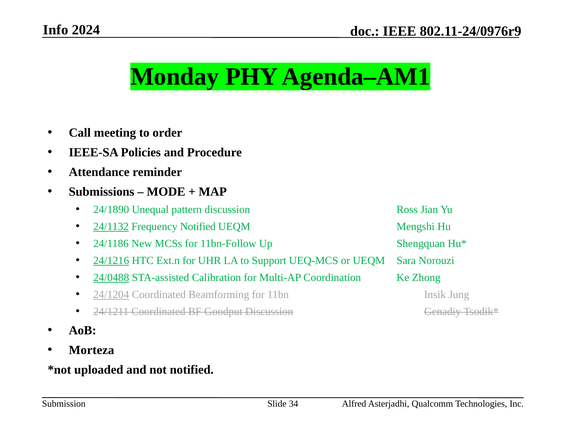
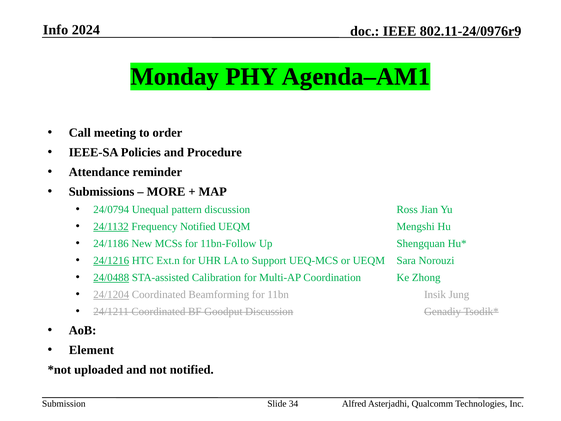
MODE: MODE -> MORE
24/1890: 24/1890 -> 24/0794
Morteza: Morteza -> Element
